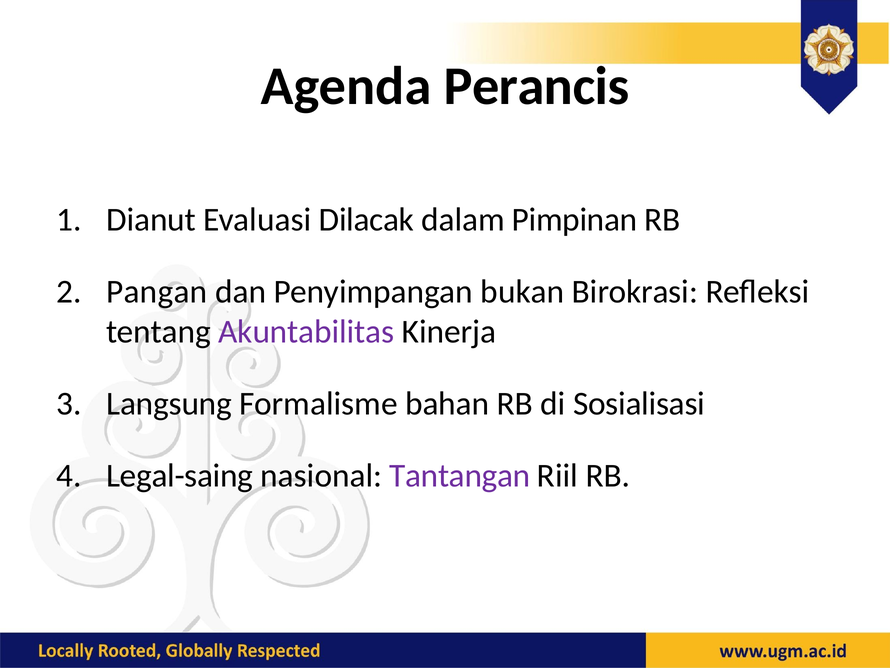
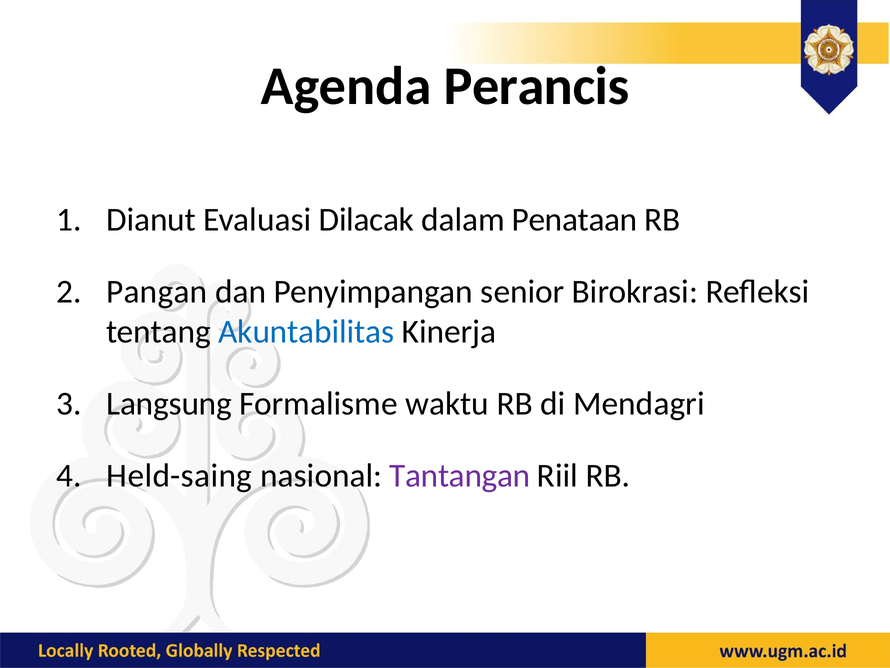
Pimpinan: Pimpinan -> Penataan
bukan: bukan -> senior
Akuntabilitas colour: purple -> blue
bahan: bahan -> waktu
Sosialisasi: Sosialisasi -> Mendagri
Legal-saing: Legal-saing -> Held-saing
